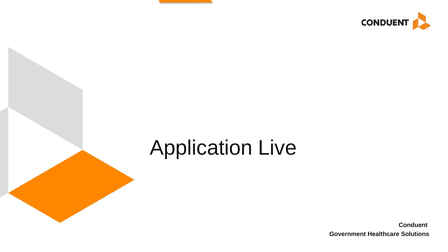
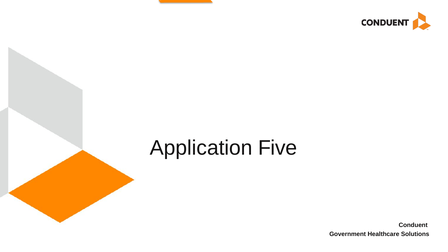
Live: Live -> Five
